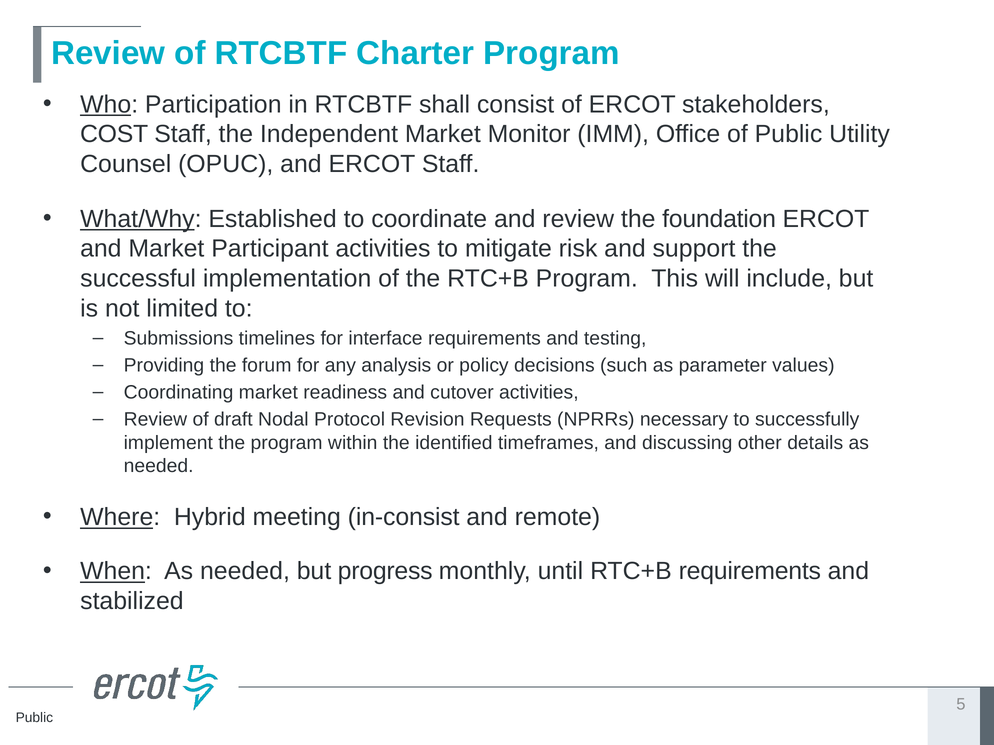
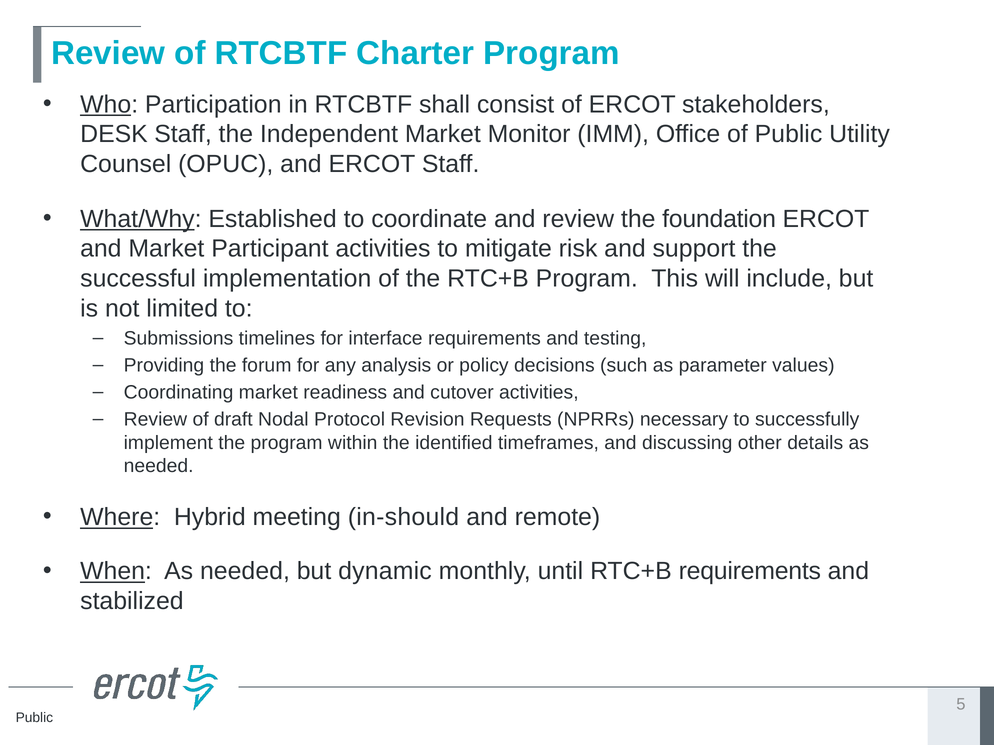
COST: COST -> DESK
in-consist: in-consist -> in-should
progress: progress -> dynamic
